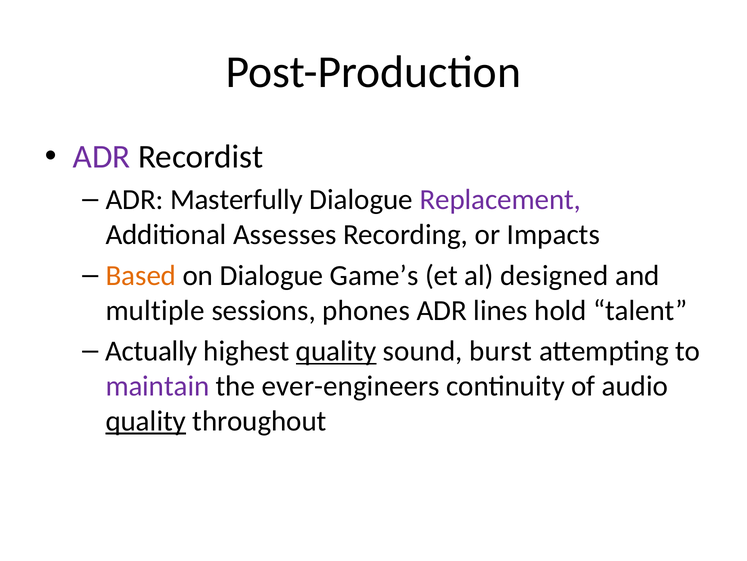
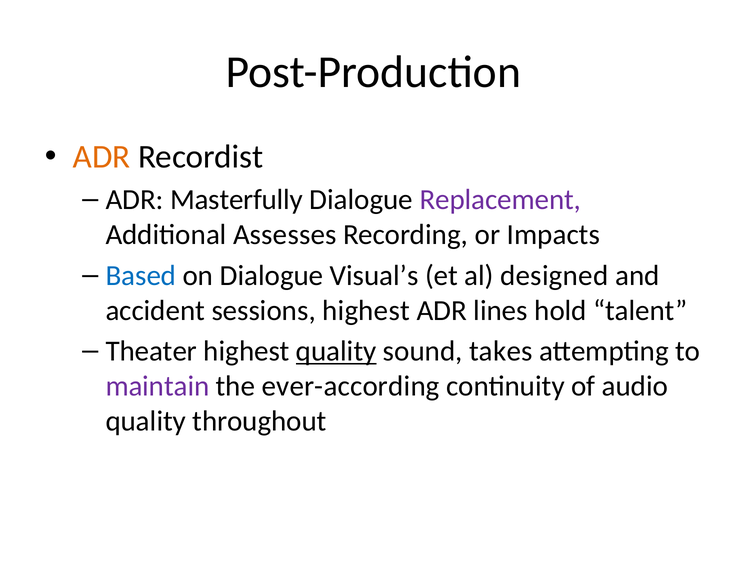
ADR at (102, 157) colour: purple -> orange
Based colour: orange -> blue
Game’s: Game’s -> Visual’s
multiple: multiple -> accident
sessions phones: phones -> highest
Actually: Actually -> Theater
burst: burst -> takes
ever-engineers: ever-engineers -> ever-according
quality at (146, 421) underline: present -> none
